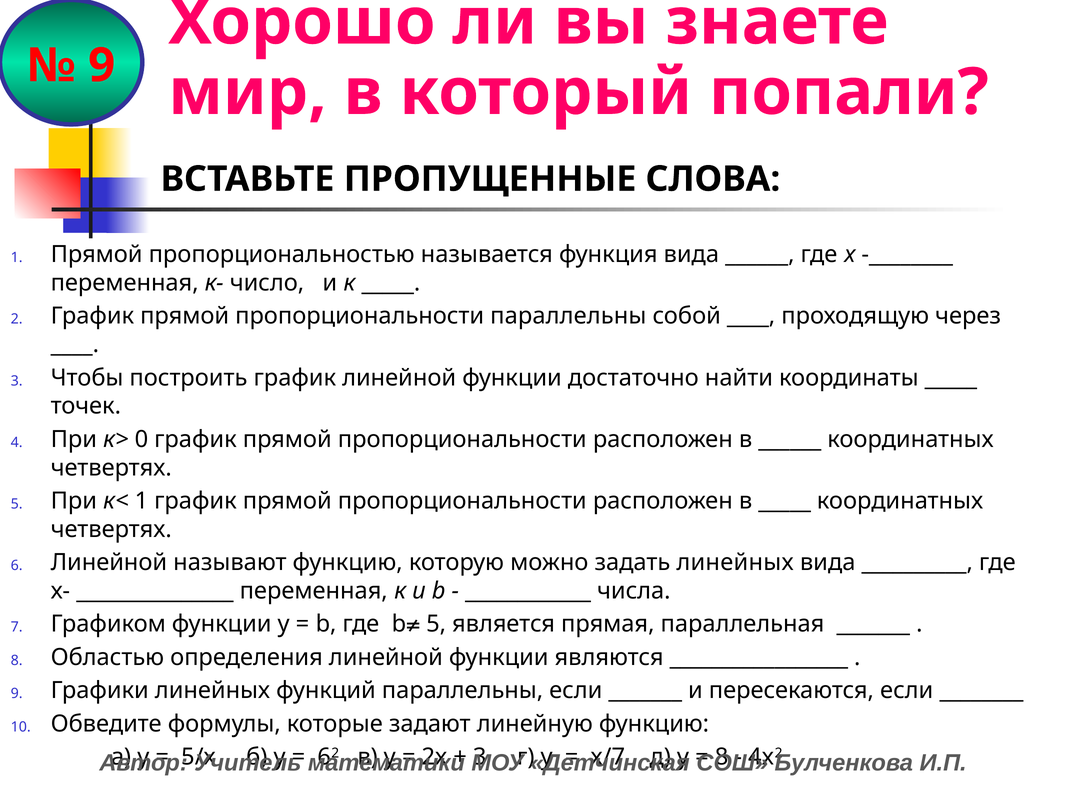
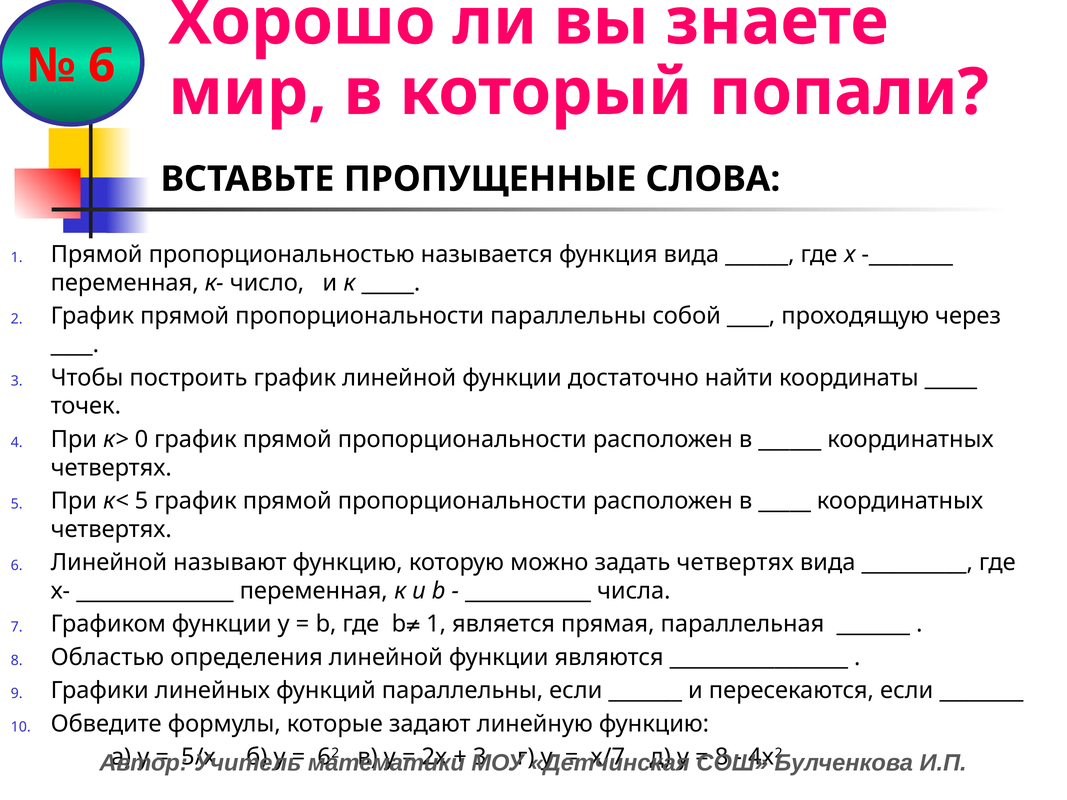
9 at (102, 66): 9 -> 6
к< 1: 1 -> 5
задать линейных: линейных -> четвертях
5 at (436, 624): 5 -> 1
